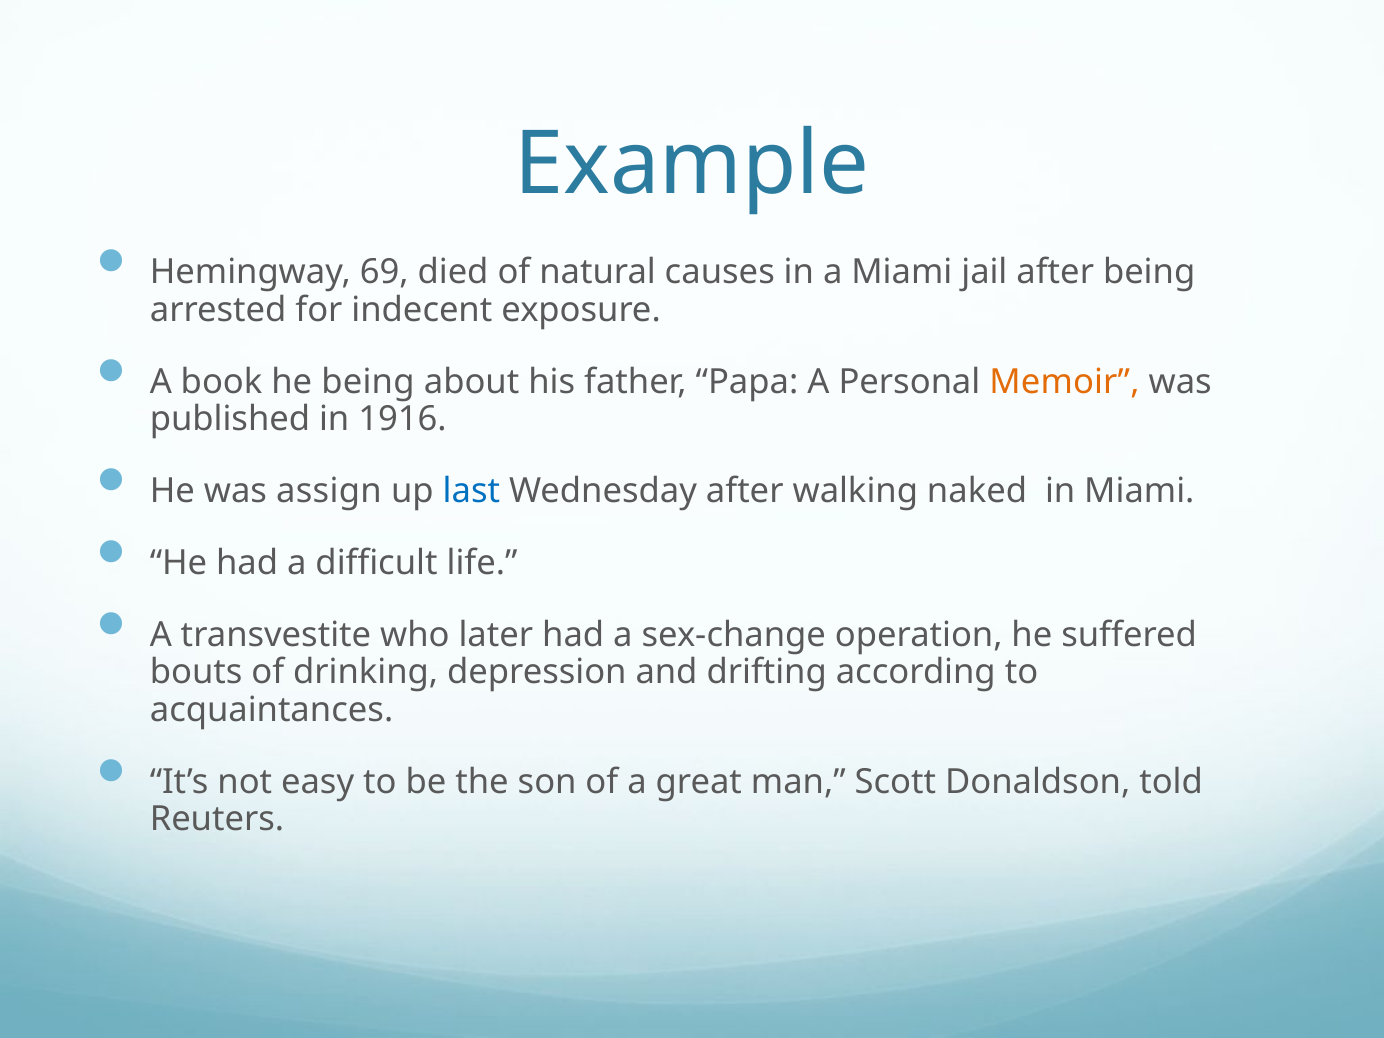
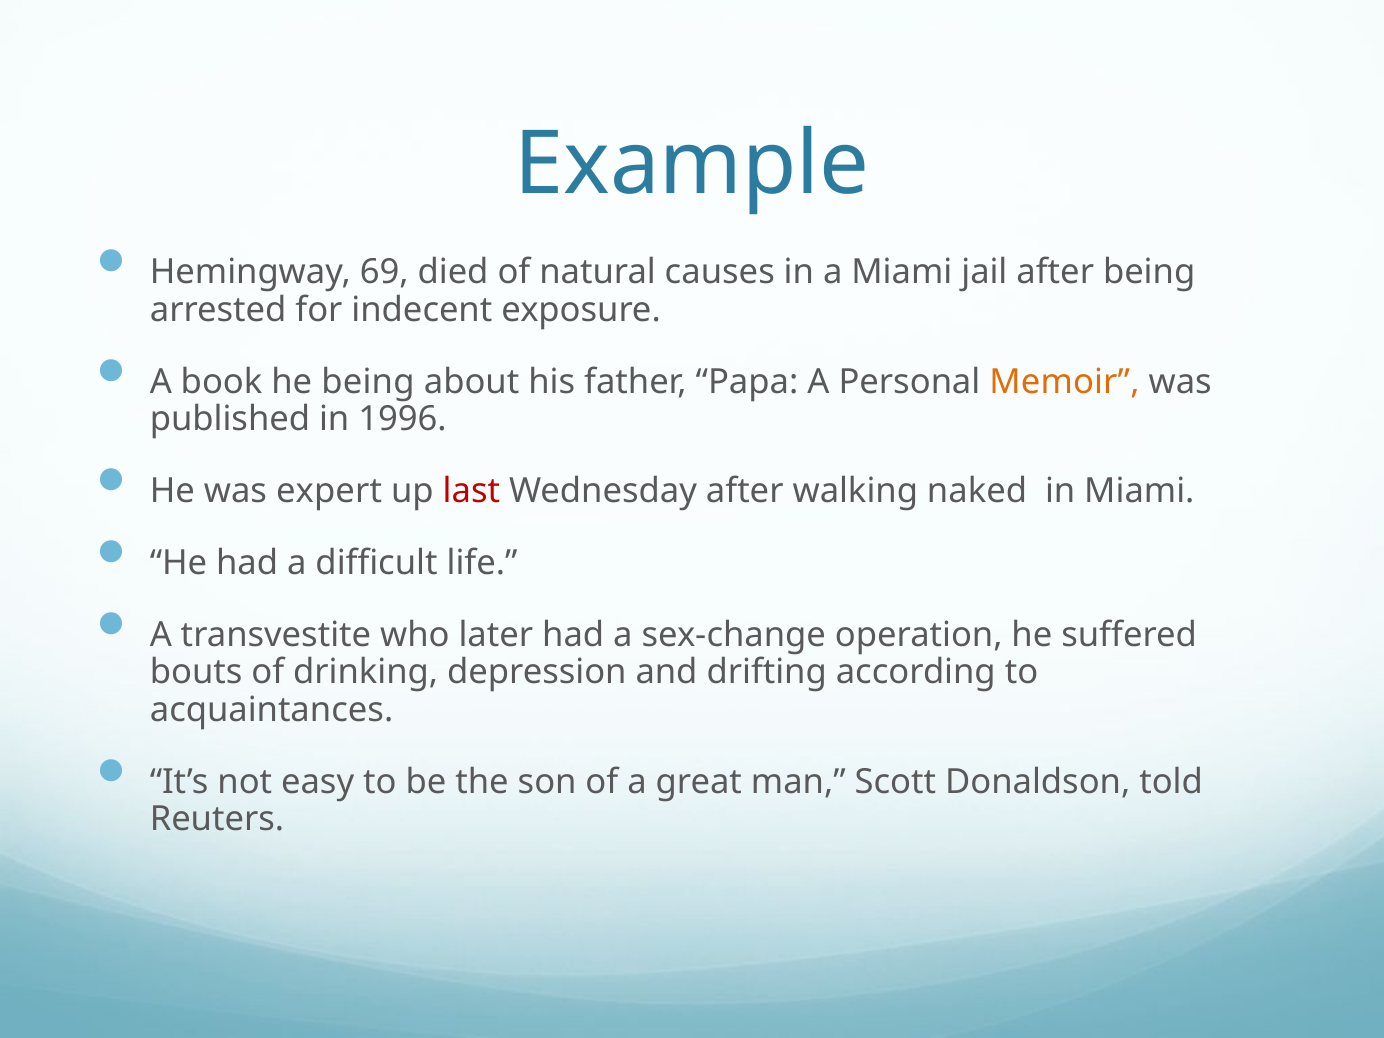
1916: 1916 -> 1996
assign: assign -> expert
last colour: blue -> red
